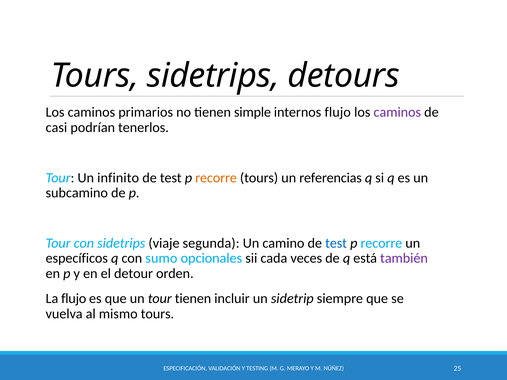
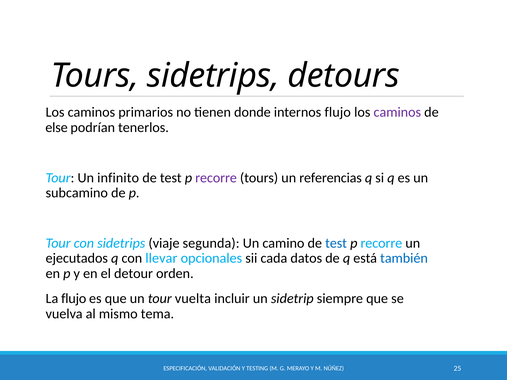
simple: simple -> donde
casi: casi -> else
recorre at (216, 178) colour: orange -> purple
específicos: específicos -> ejecutados
sumo: sumo -> llevar
veces: veces -> datos
también colour: purple -> blue
tour tienen: tienen -> vuelta
mismo tours: tours -> tema
